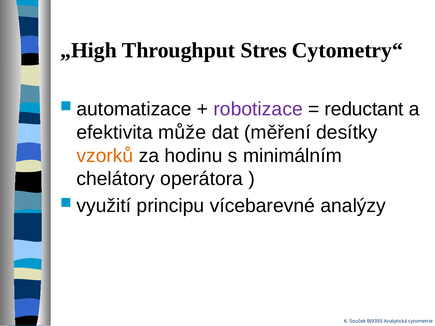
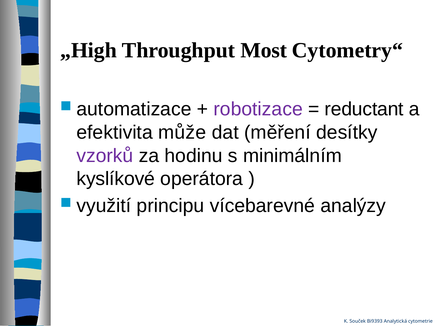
Stres: Stres -> Most
vzorků colour: orange -> purple
chelátory: chelátory -> kyslíkové
